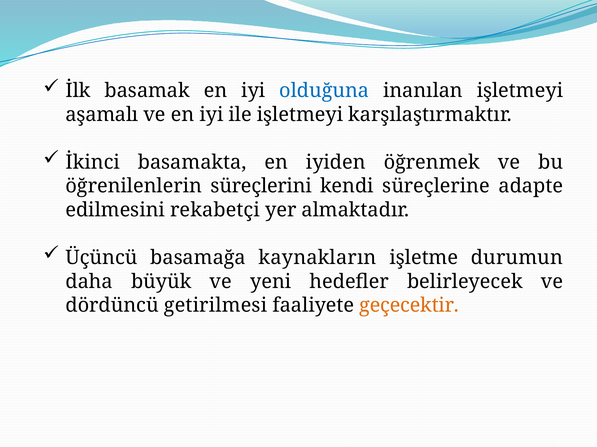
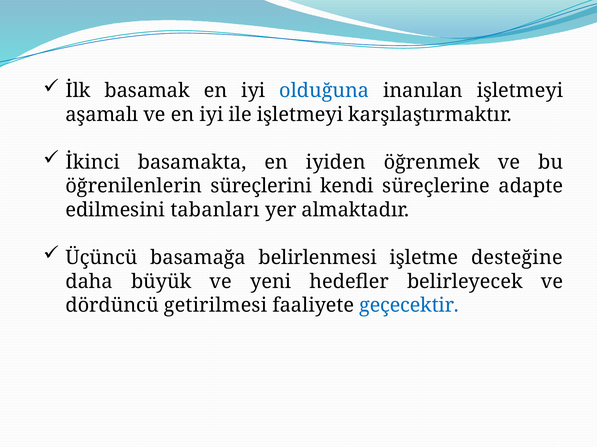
rekabetçi: rekabetçi -> tabanları
kaynakların: kaynakların -> belirlenmesi
durumun: durumun -> desteğine
geçecektir colour: orange -> blue
